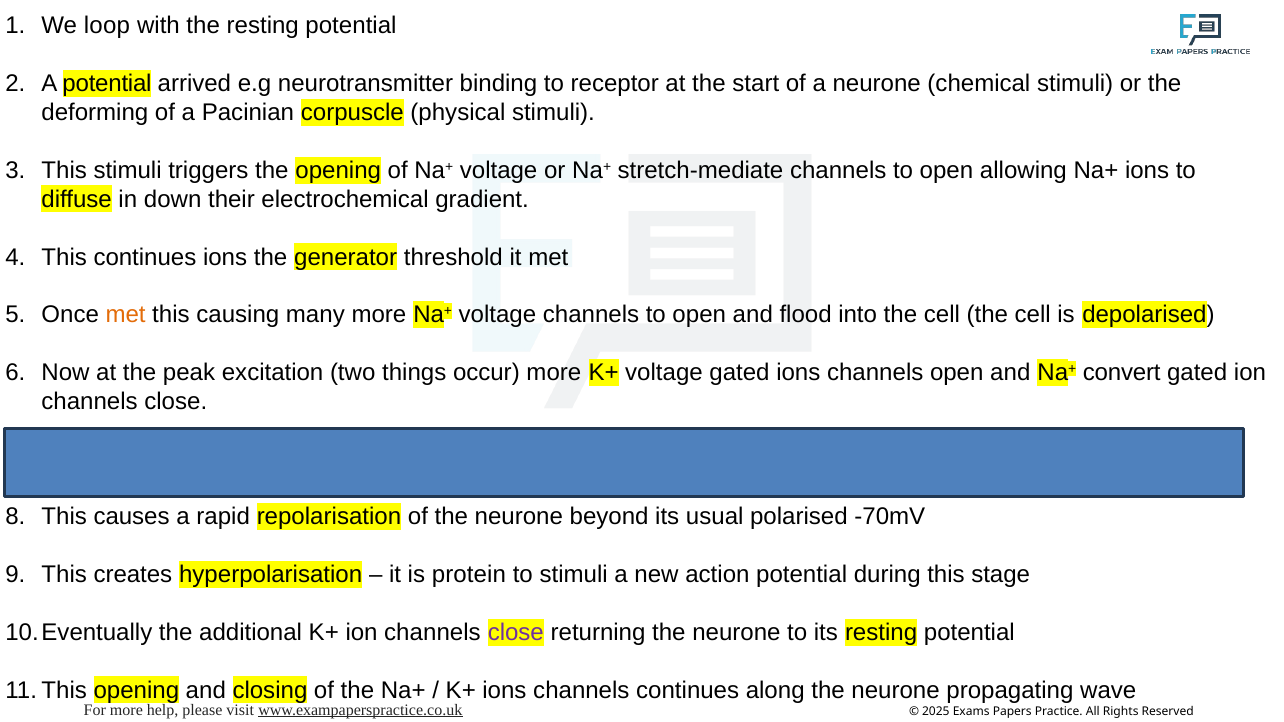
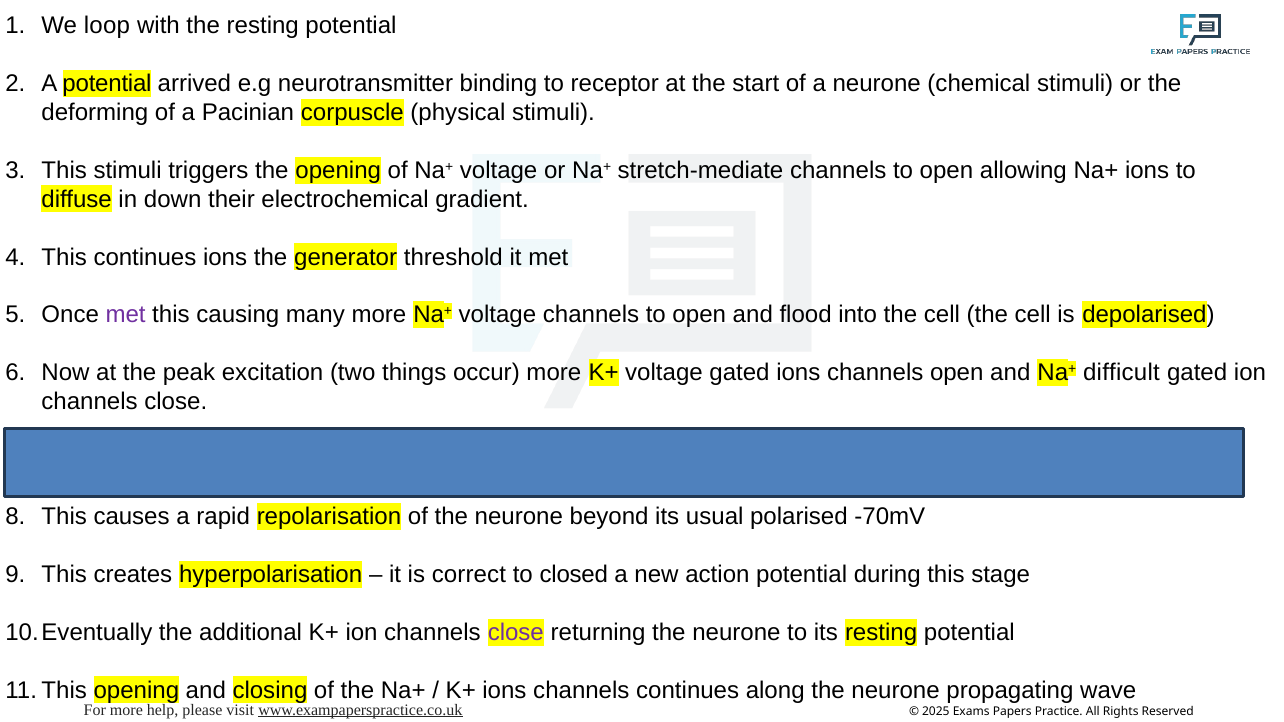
met at (126, 315) colour: orange -> purple
convert: convert -> difficult
protein: protein -> correct
to stimuli: stimuli -> closed
